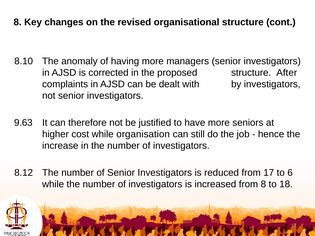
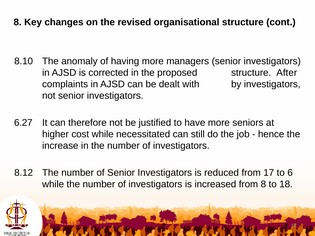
9.63: 9.63 -> 6.27
organisation: organisation -> necessitated
